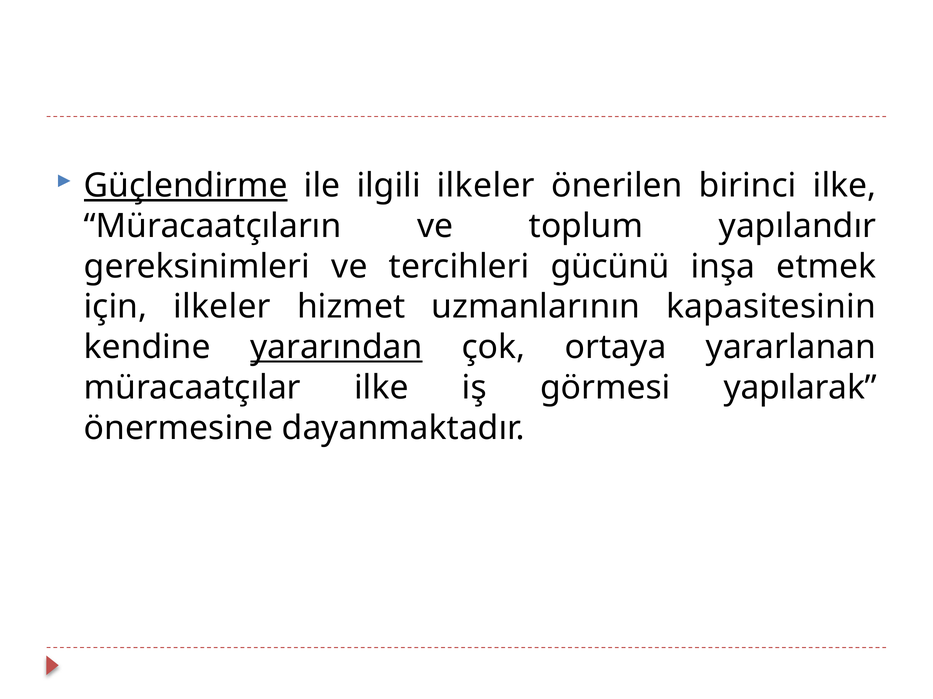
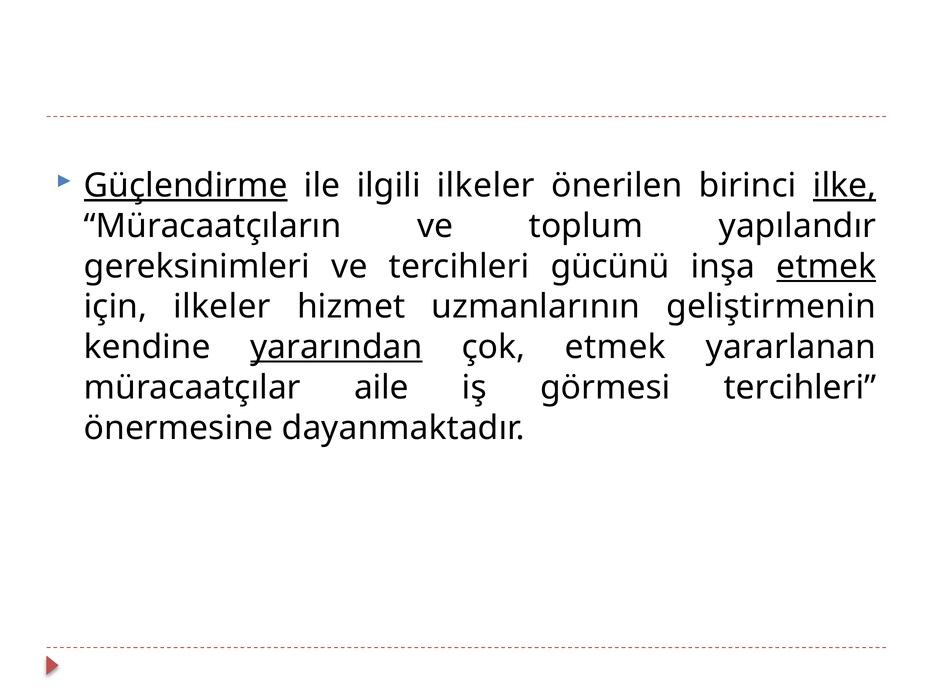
ilke at (845, 186) underline: none -> present
etmek at (826, 267) underline: none -> present
kapasitesinin: kapasitesinin -> geliştirmenin
çok ortaya: ortaya -> etmek
müracaatçılar ilke: ilke -> aile
görmesi yapılarak: yapılarak -> tercihleri
